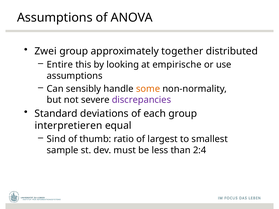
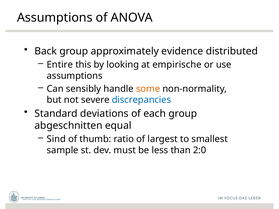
Zwei: Zwei -> Back
together: together -> evidence
discrepancies colour: purple -> blue
interpretieren: interpretieren -> abgeschnitten
2:4: 2:4 -> 2:0
